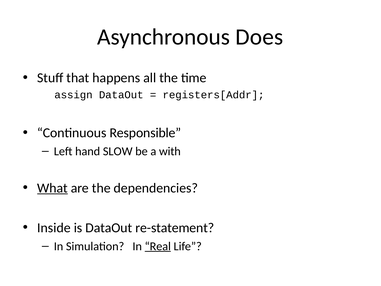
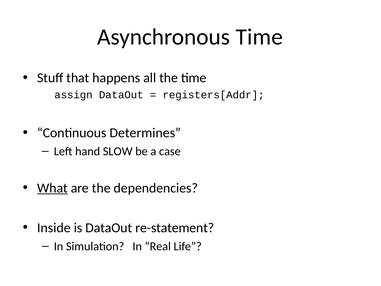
Asynchronous Does: Does -> Time
Responsible: Responsible -> Determines
with: with -> case
Real underline: present -> none
